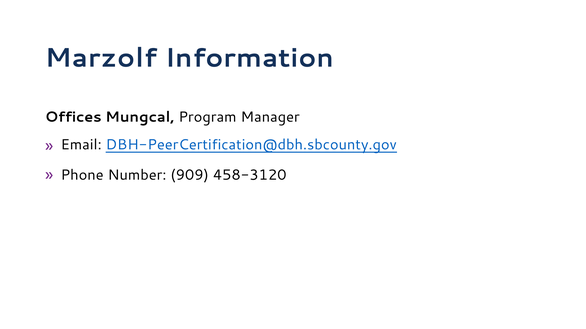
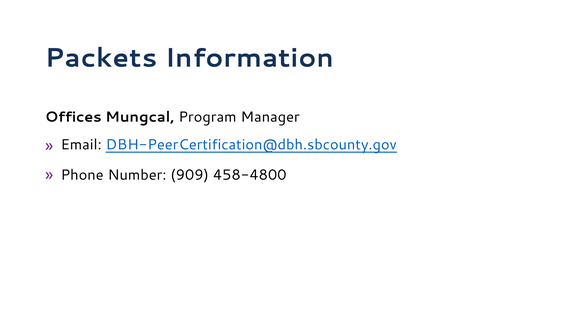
Marzolf: Marzolf -> Packets
458-3120: 458-3120 -> 458-4800
